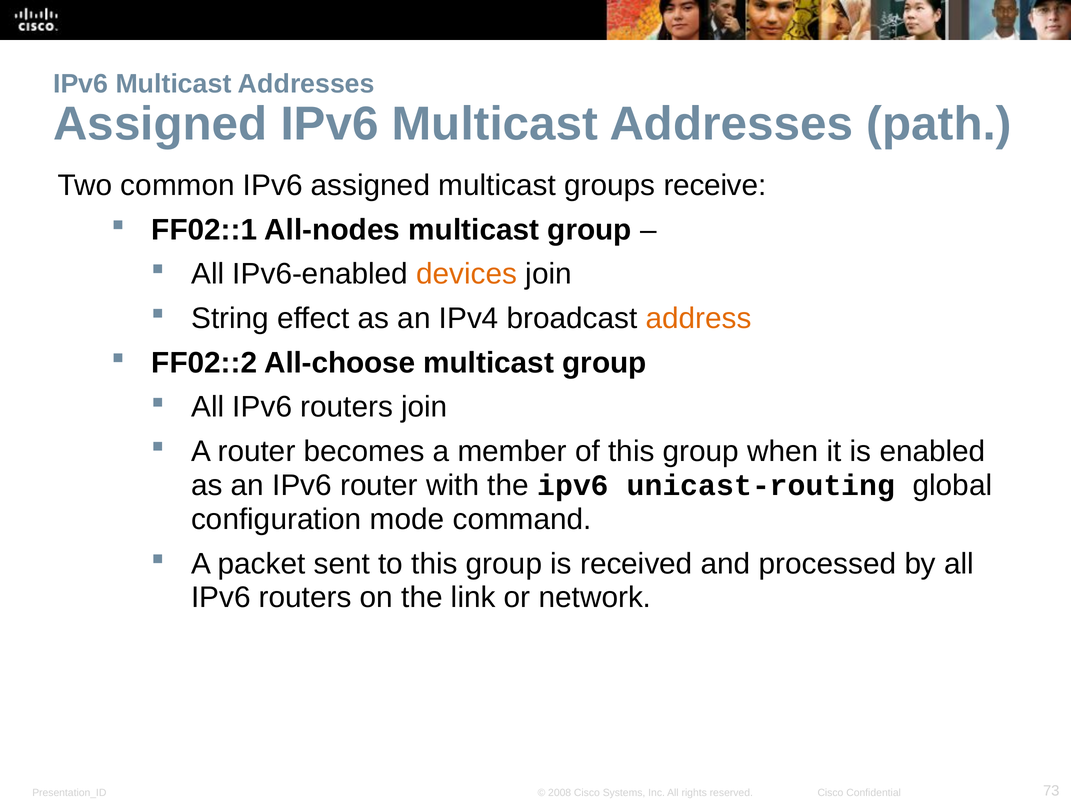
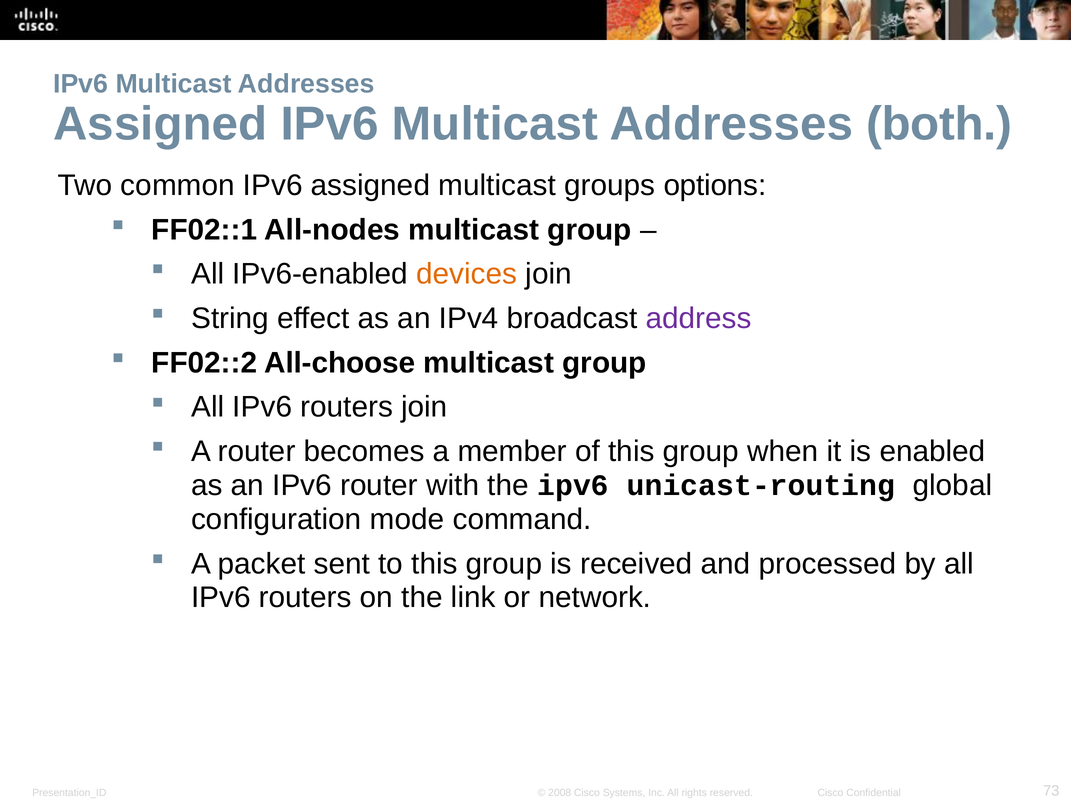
path: path -> both
receive: receive -> options
address colour: orange -> purple
